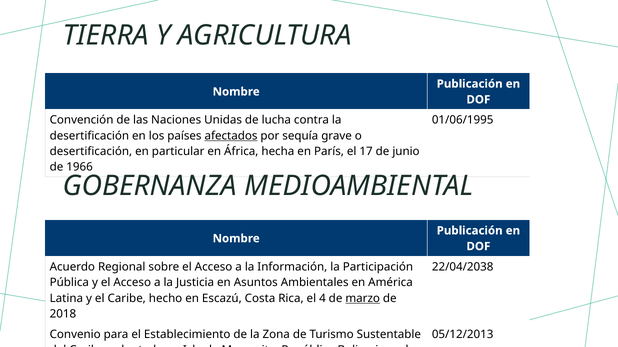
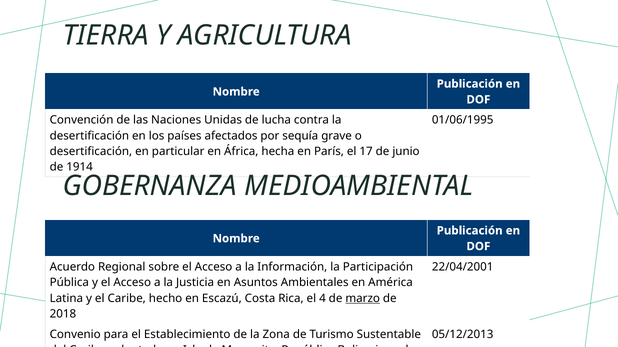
afectados underline: present -> none
1966: 1966 -> 1914
22/04/2038: 22/04/2038 -> 22/04/2001
